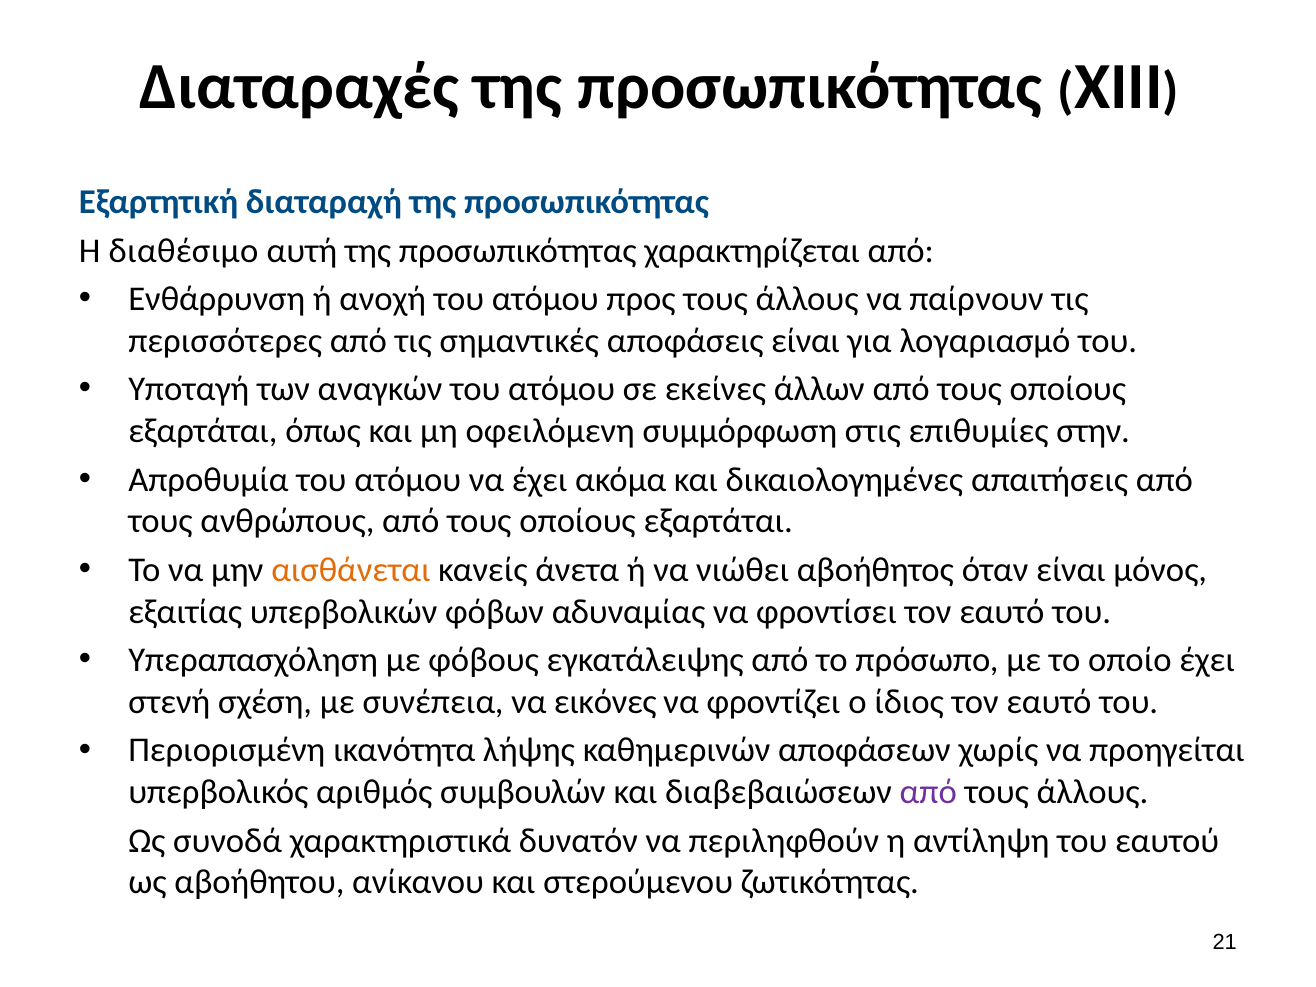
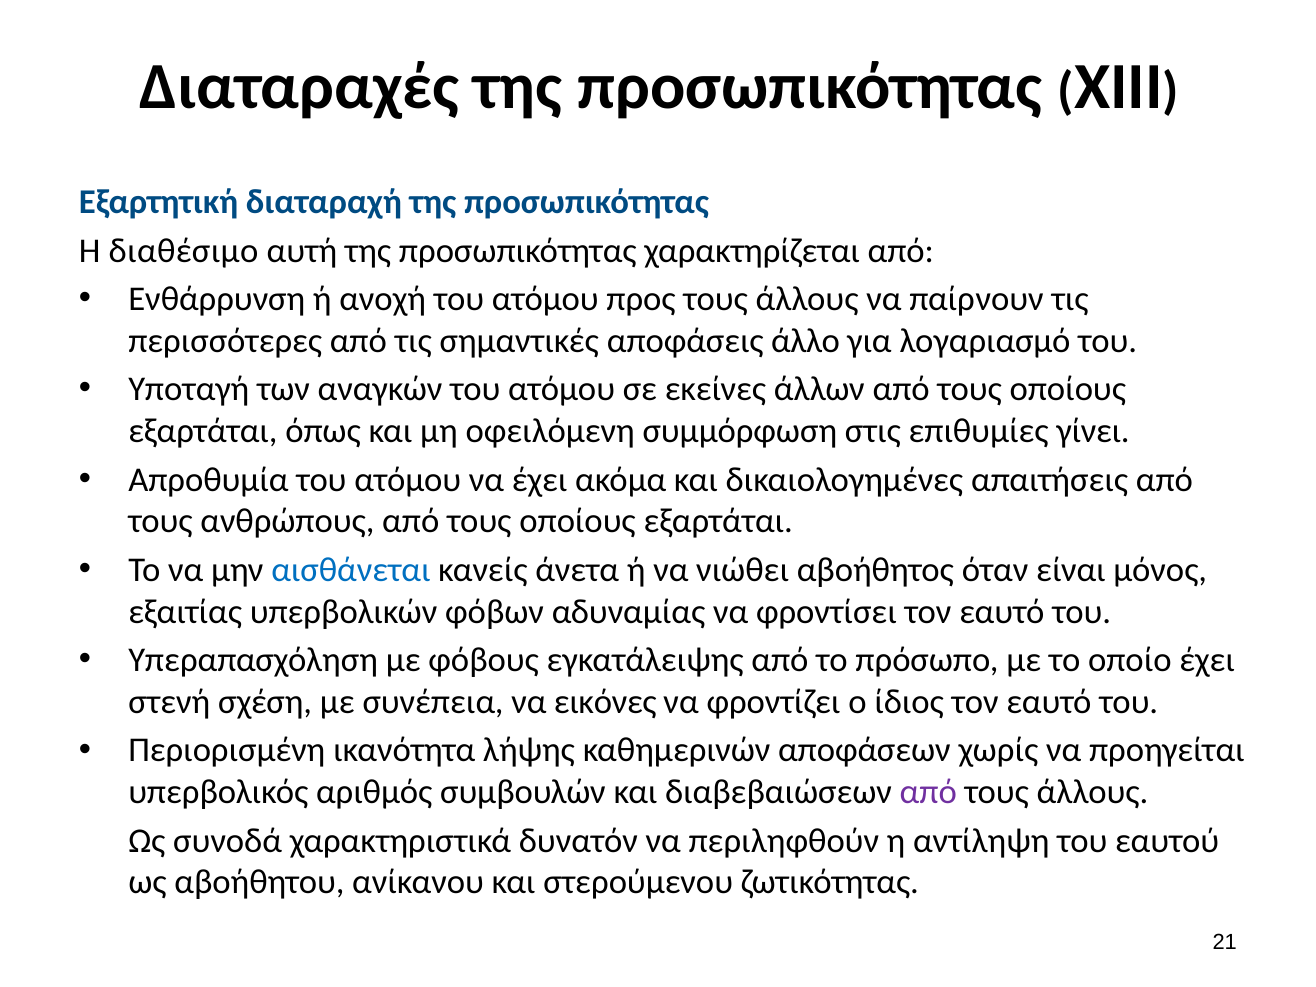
αποφάσεις είναι: είναι -> άλλο
στην: στην -> γίνει
αισθάνεται colour: orange -> blue
